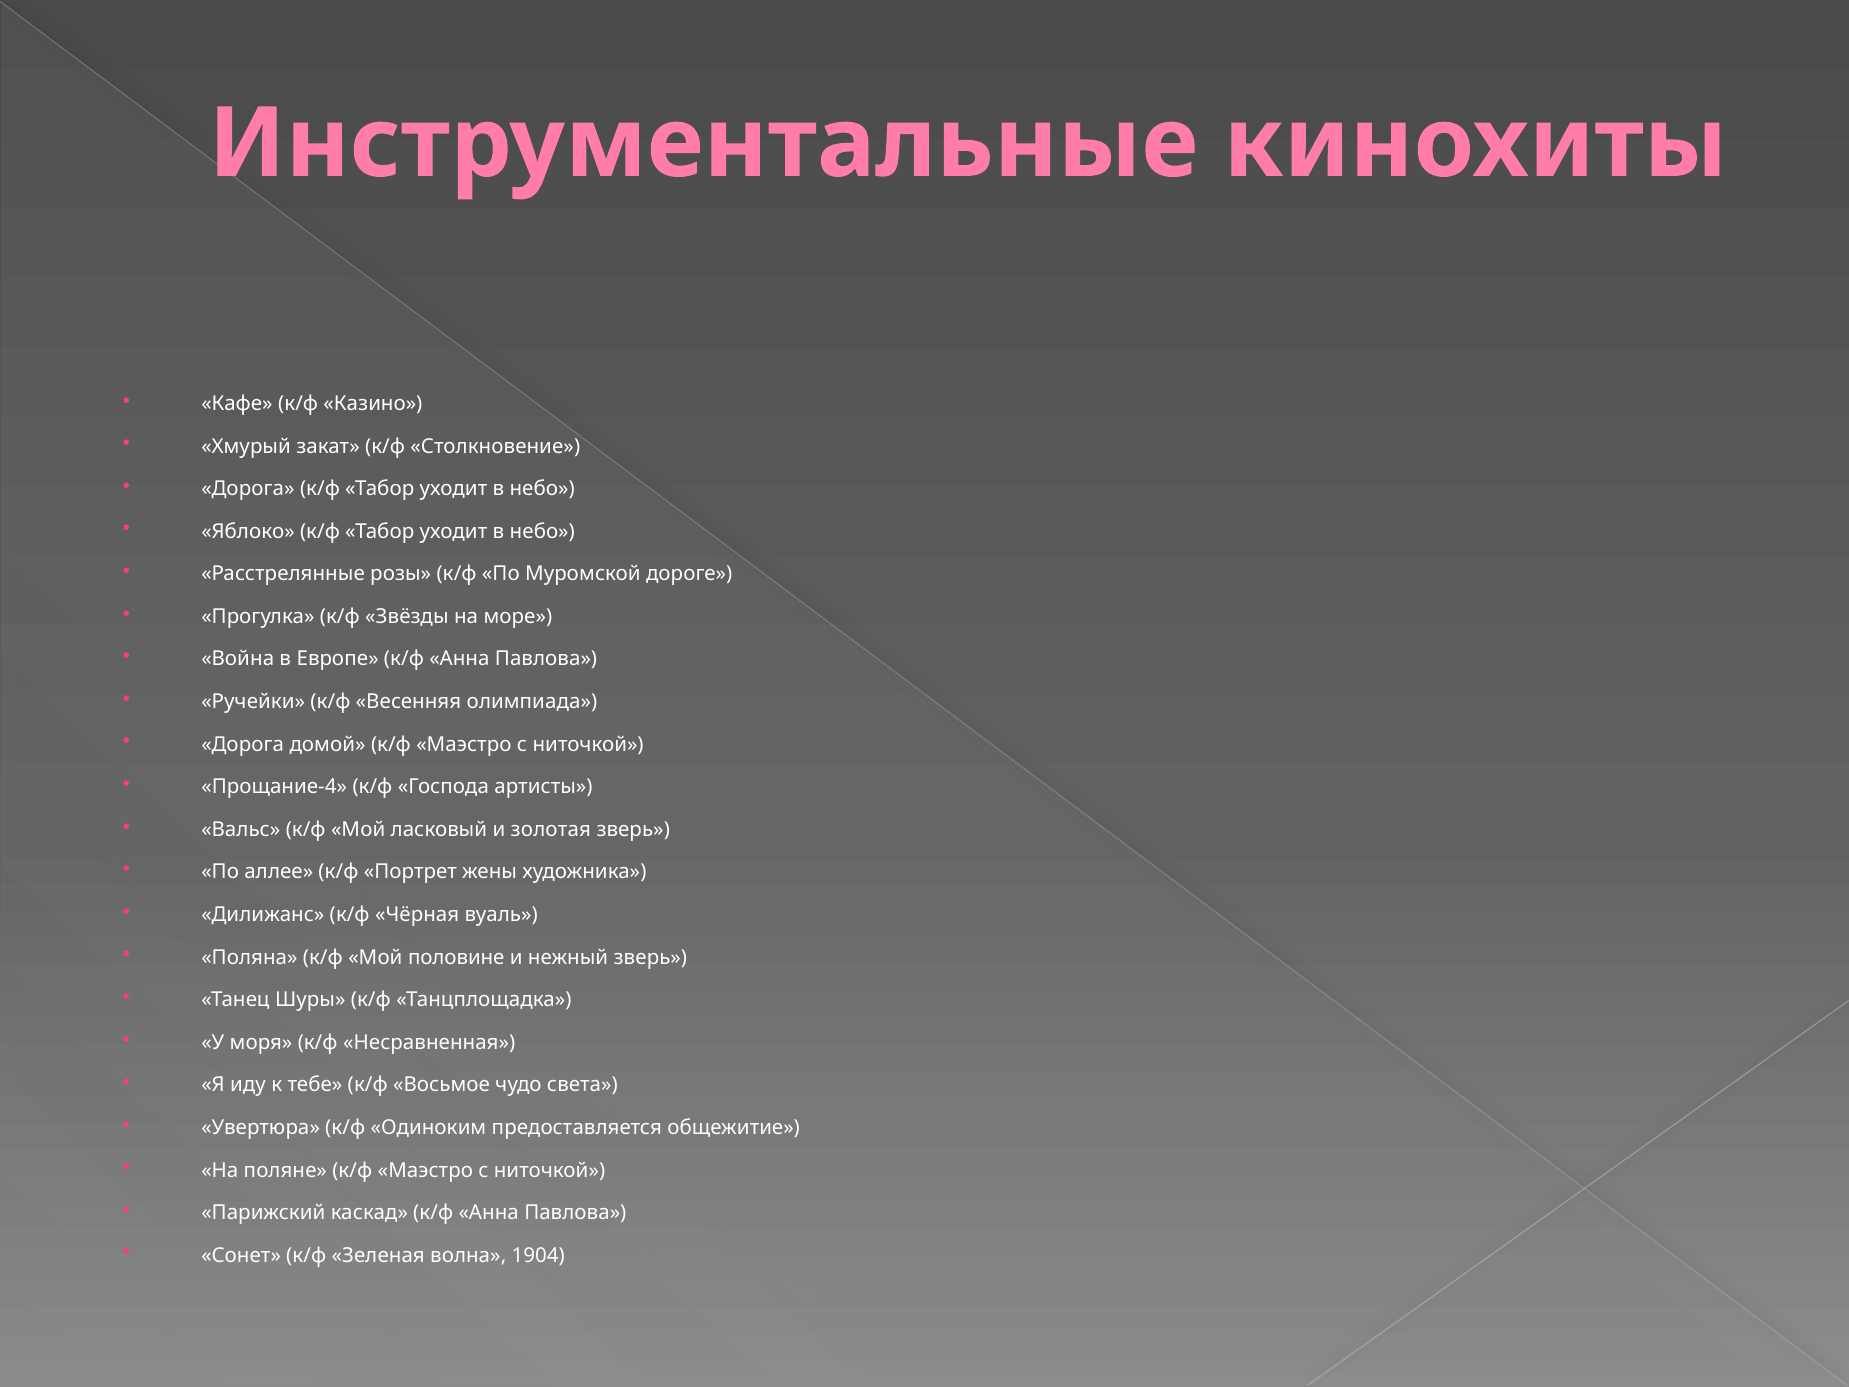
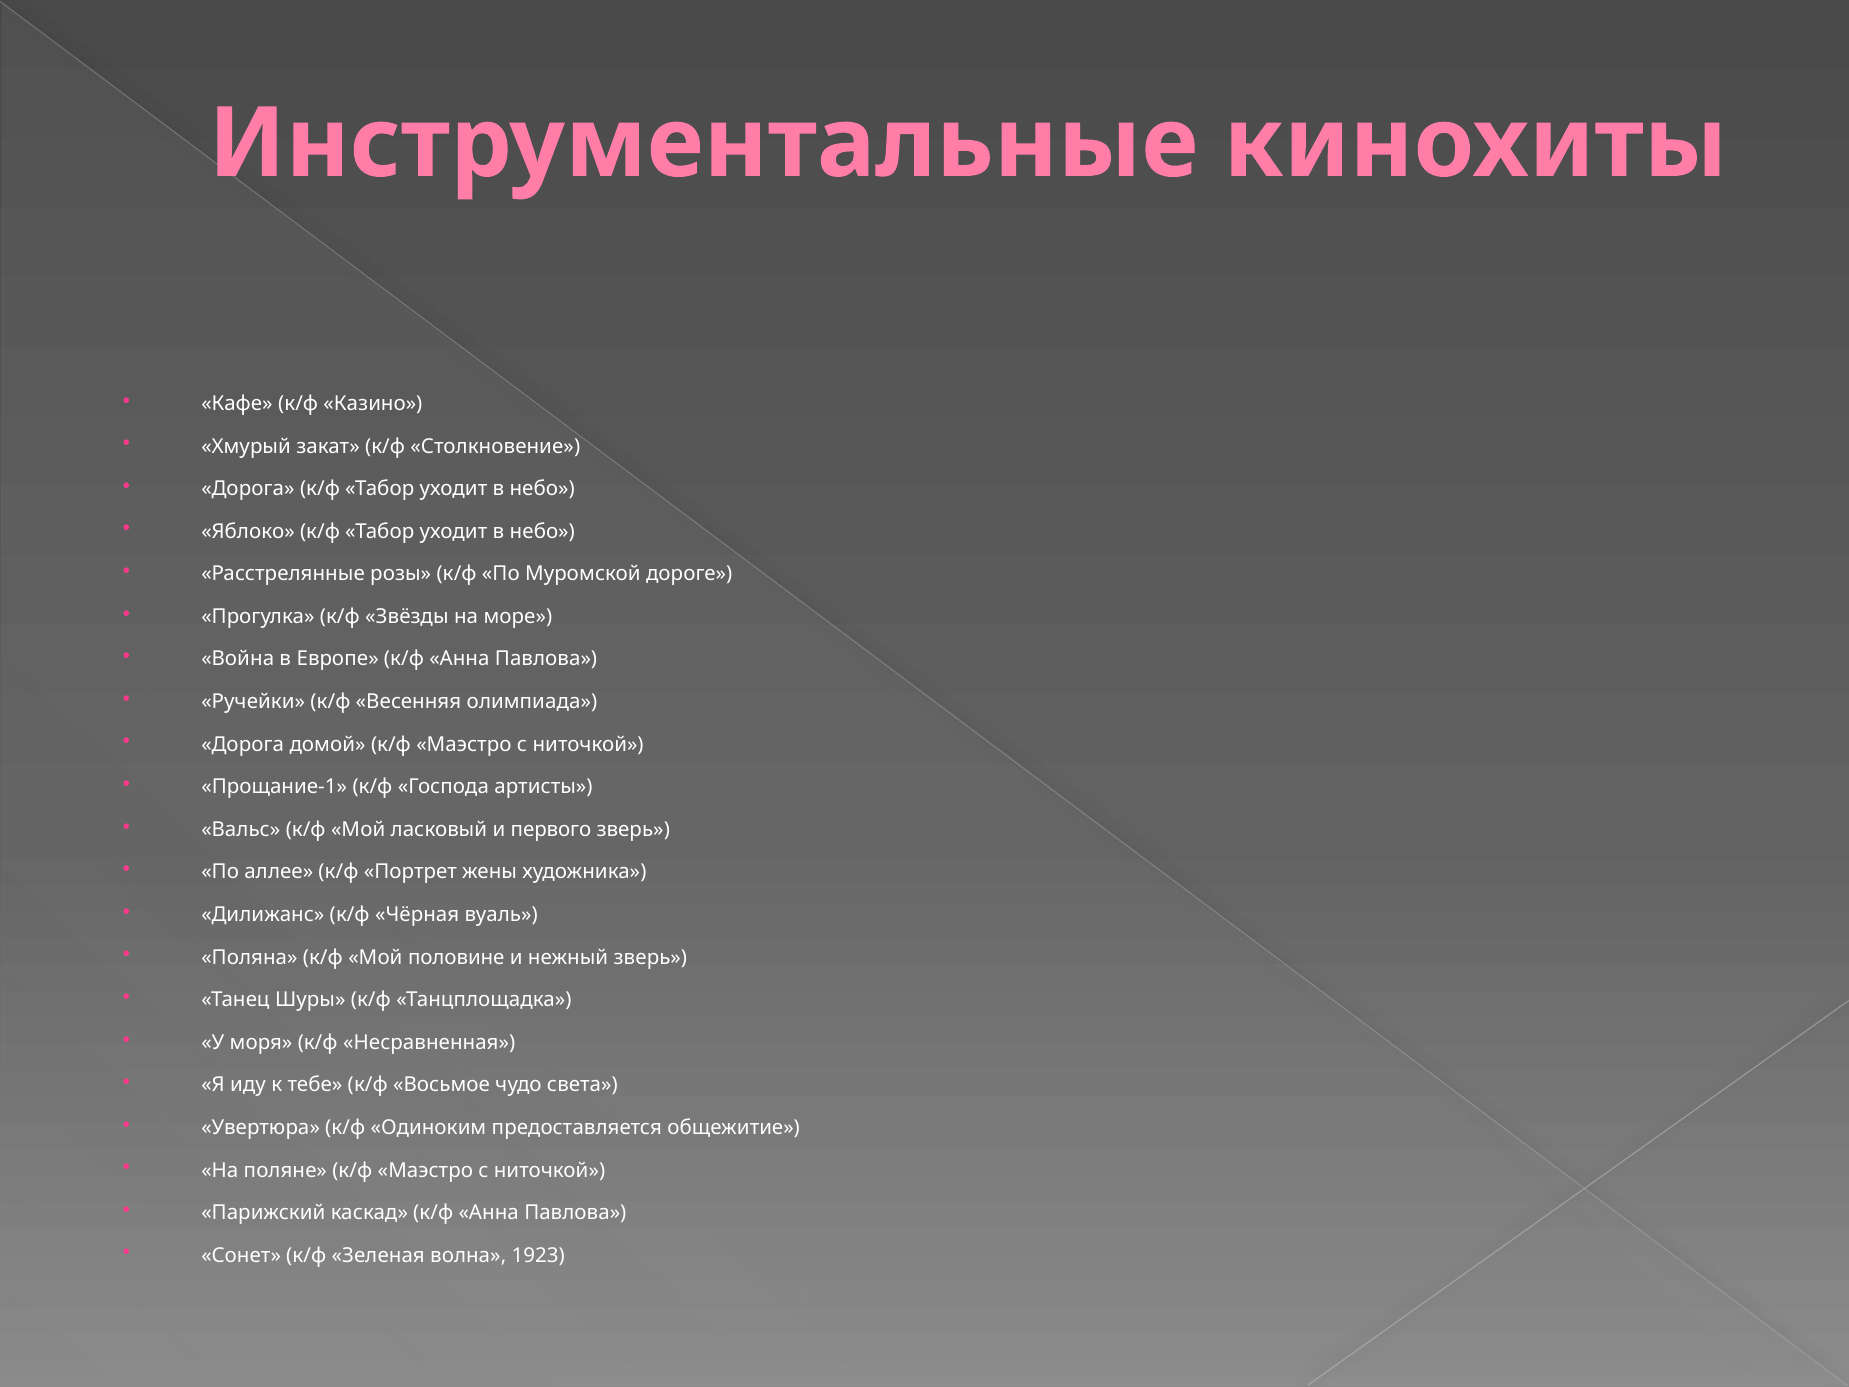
Прощание-4: Прощание-4 -> Прощание-1
золотая: золотая -> первого
1904: 1904 -> 1923
